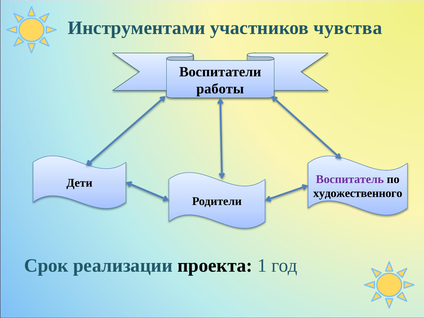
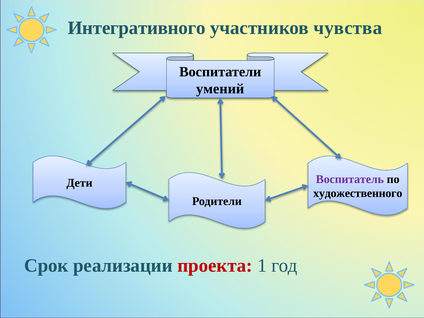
Инструментами: Инструментами -> Интегративного
работы: работы -> умений
проекта colour: black -> red
